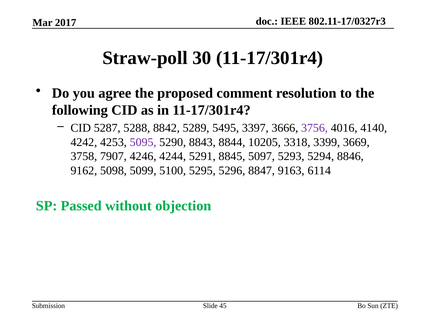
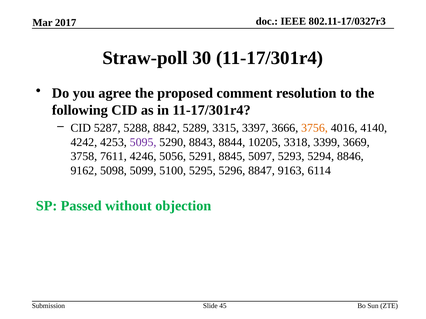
5495: 5495 -> 3315
3756 colour: purple -> orange
7907: 7907 -> 7611
4244: 4244 -> 5056
